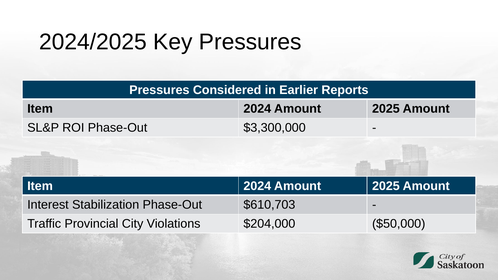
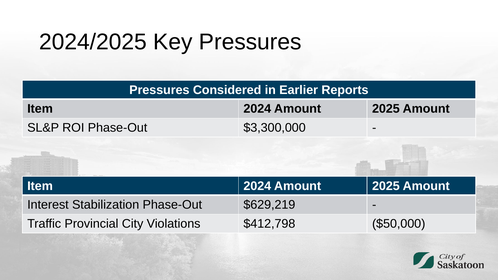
$610,703: $610,703 -> $629,219
$204,000: $204,000 -> $412,798
